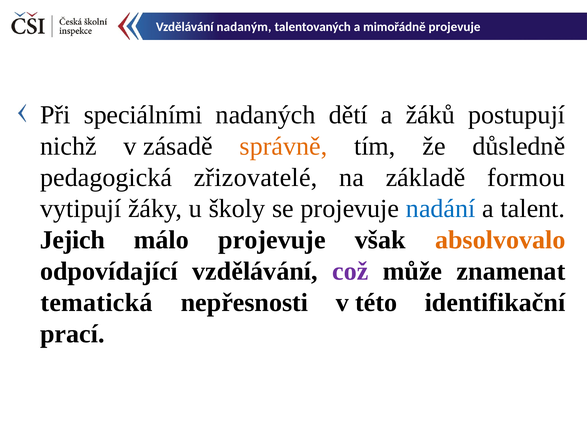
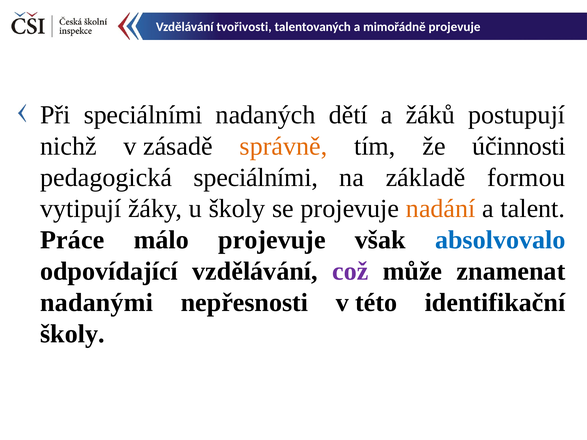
nadaným: nadaným -> tvořivosti
důsledně: důsledně -> účinnosti
pedagogická zřizovatelé: zřizovatelé -> speciálními
nadání colour: blue -> orange
Jejich: Jejich -> Práce
absolvovalo colour: orange -> blue
tematická: tematická -> nadanými
prací at (72, 334): prací -> školy
